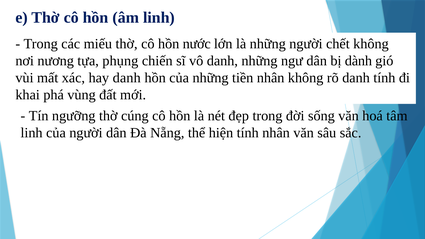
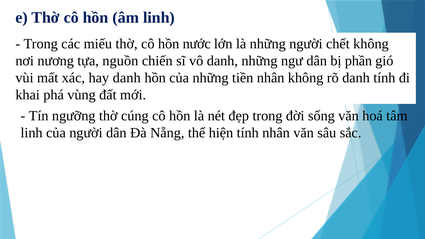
phụng: phụng -> nguồn
dành: dành -> phần
